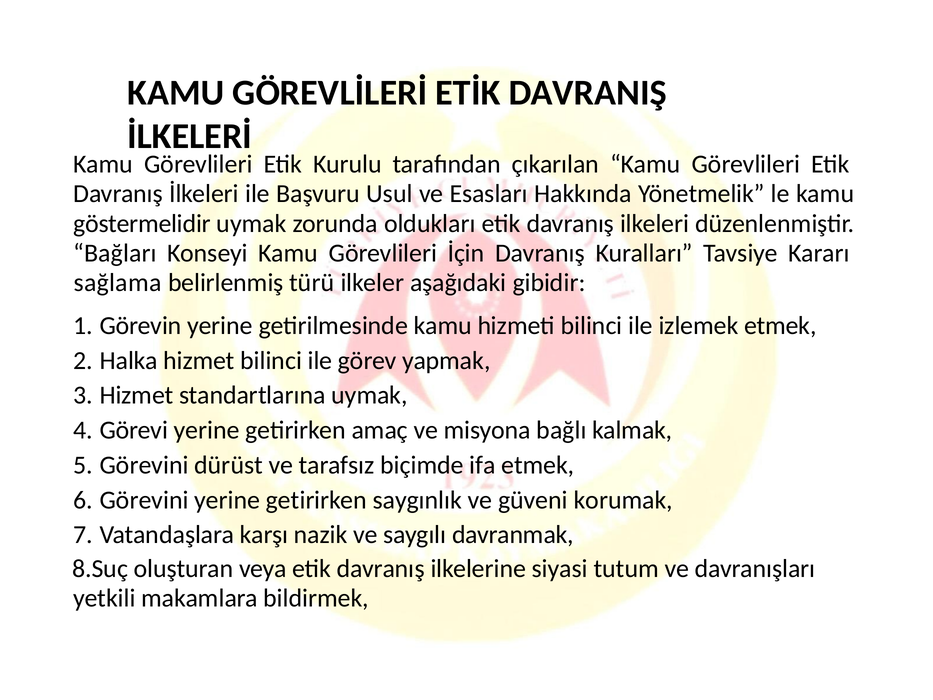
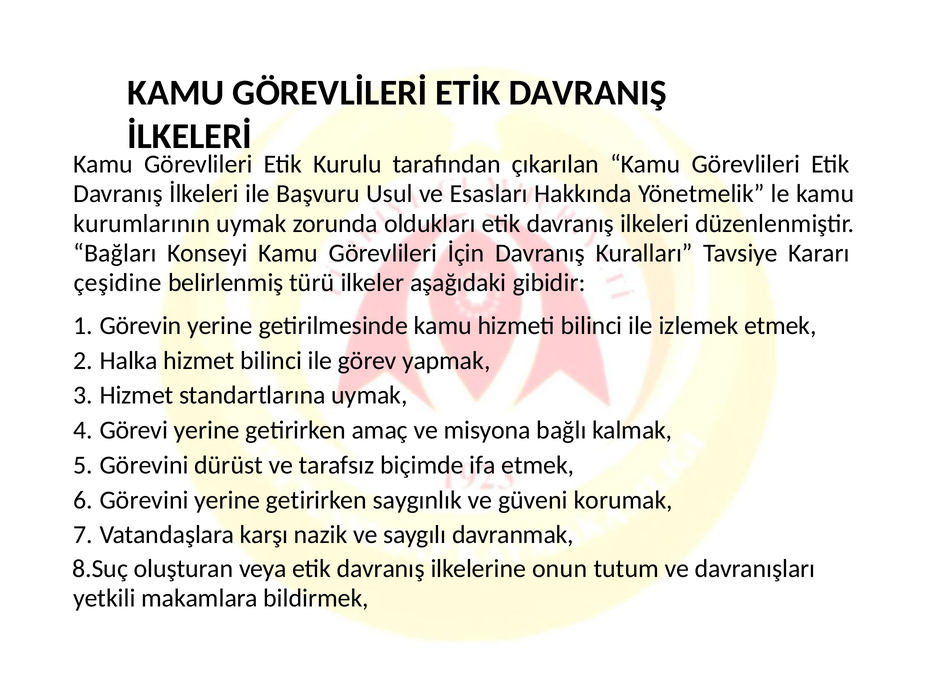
göstermelidir: göstermelidir -> kurumlarının
sağlama: sağlama -> çeşidine
siyasi: siyasi -> onun
